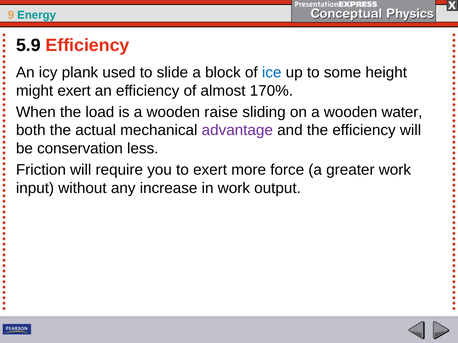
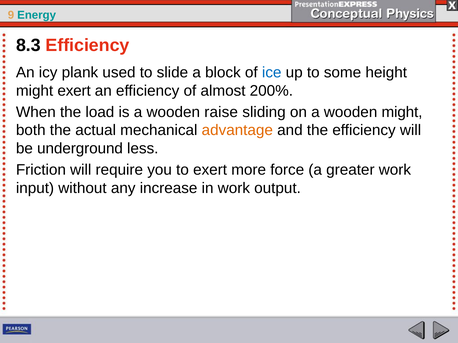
5.9: 5.9 -> 8.3
170%: 170% -> 200%
wooden water: water -> might
advantage colour: purple -> orange
conservation: conservation -> underground
